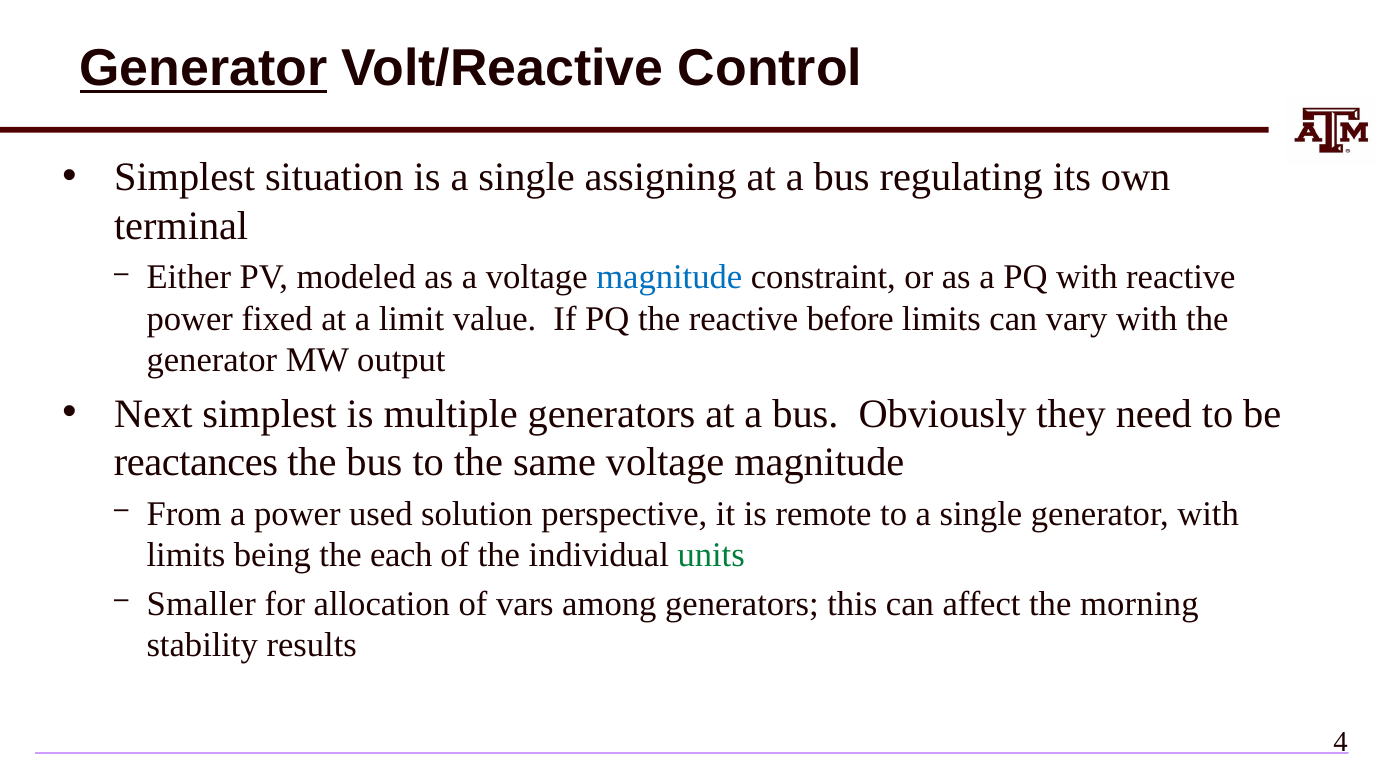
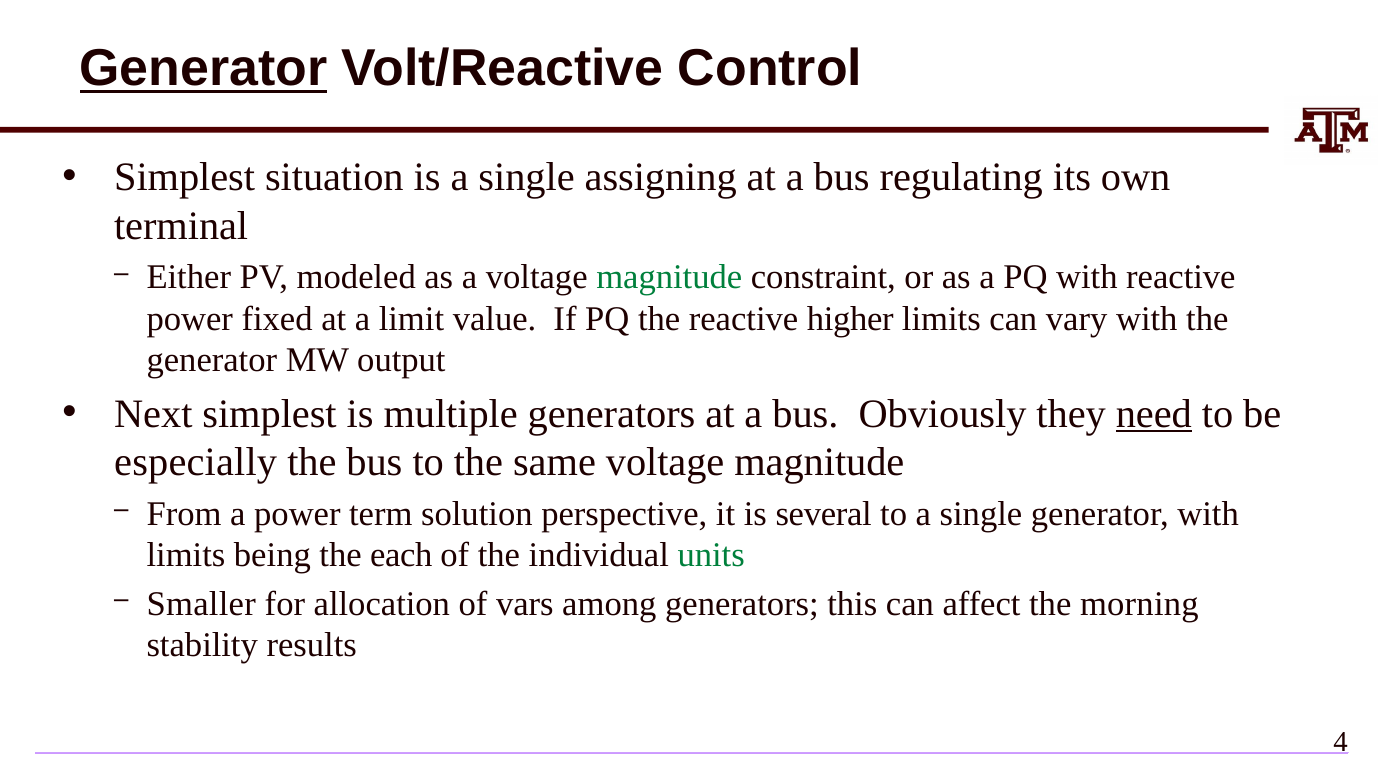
magnitude at (669, 278) colour: blue -> green
before: before -> higher
need underline: none -> present
reactances: reactances -> especially
used: used -> term
remote: remote -> several
